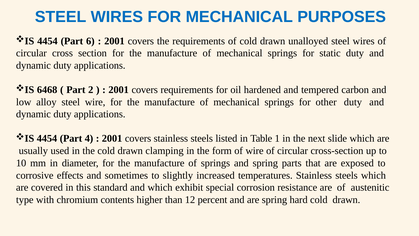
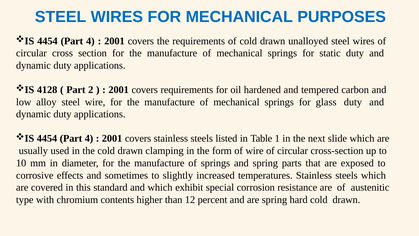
6 at (90, 41): 6 -> 4
6468: 6468 -> 4128
other: other -> glass
